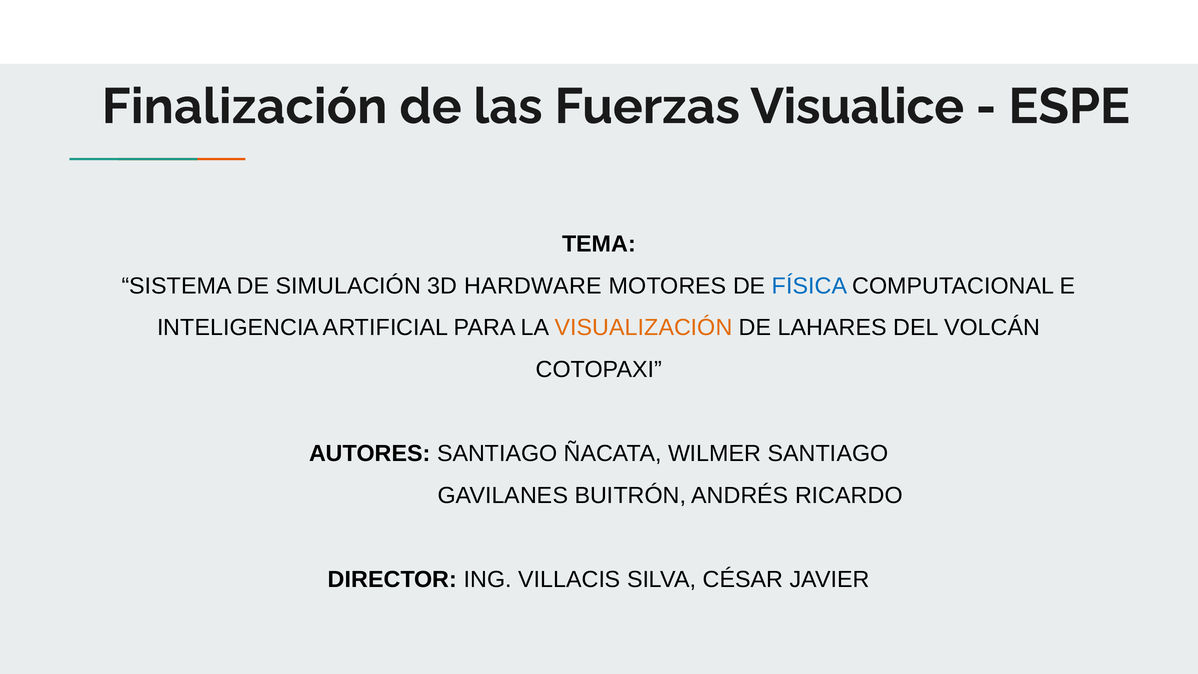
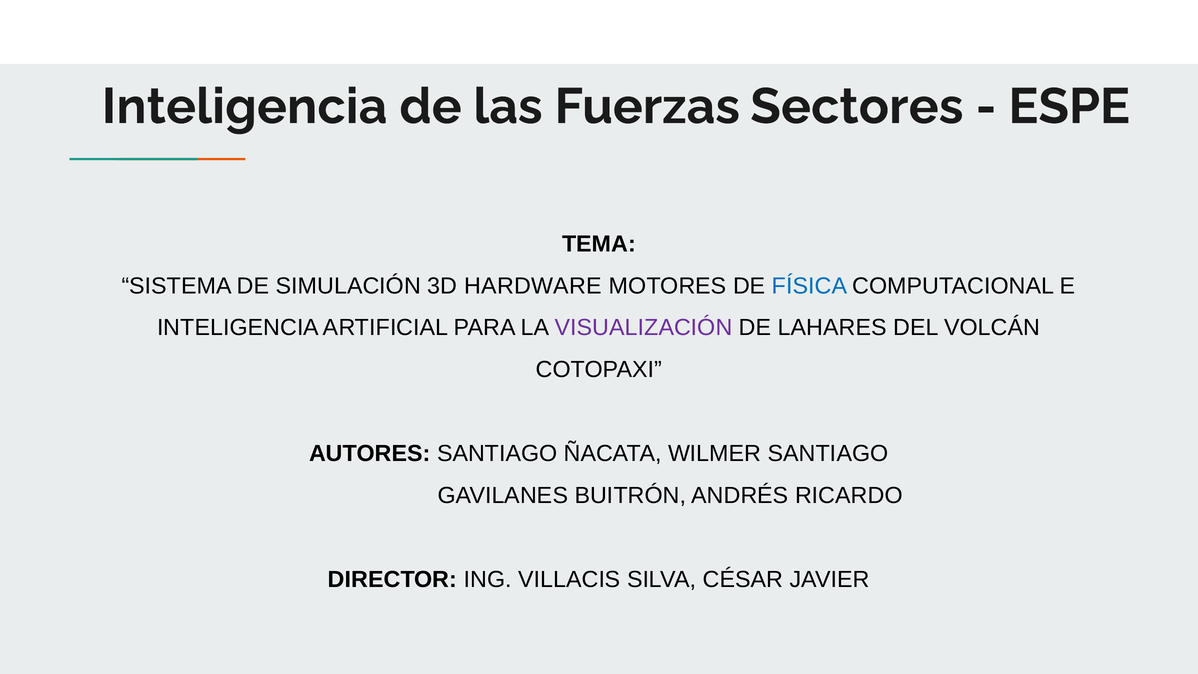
Finalización at (245, 107): Finalización -> Inteligencia
Visualice: Visualice -> Sectores
VISUALIZACIÓN colour: orange -> purple
